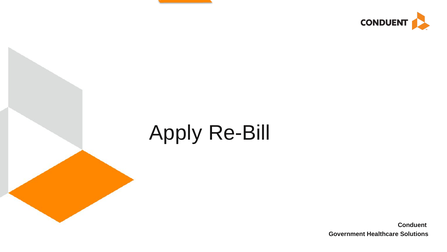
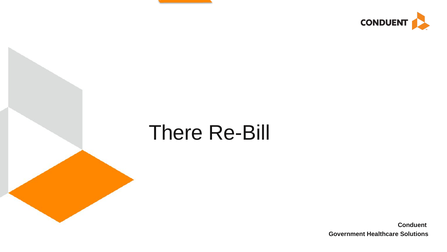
Apply: Apply -> There
